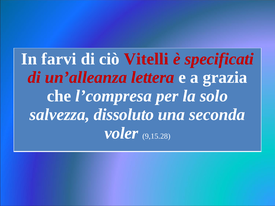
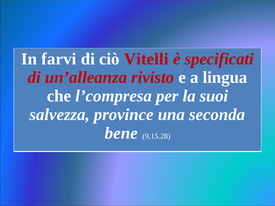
lettera: lettera -> rivisto
grazia: grazia -> lingua
solo: solo -> suoi
dissoluto: dissoluto -> province
voler: voler -> bene
